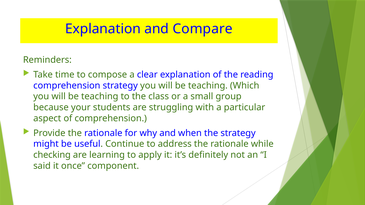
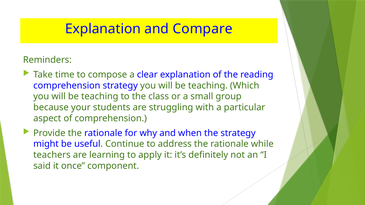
checking: checking -> teachers
